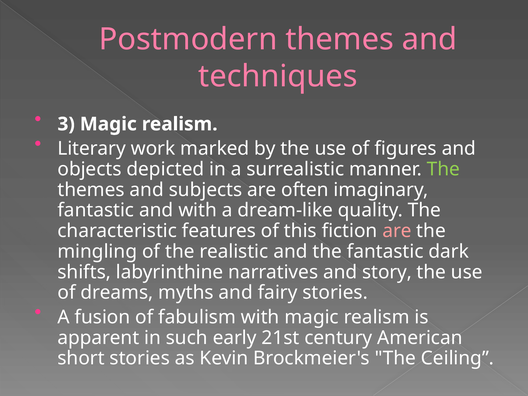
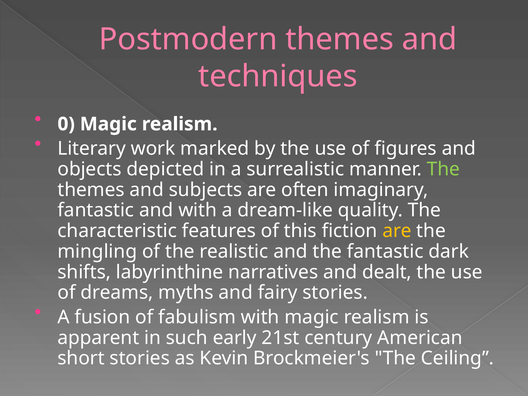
3: 3 -> 0
are at (397, 231) colour: pink -> yellow
story: story -> dealt
